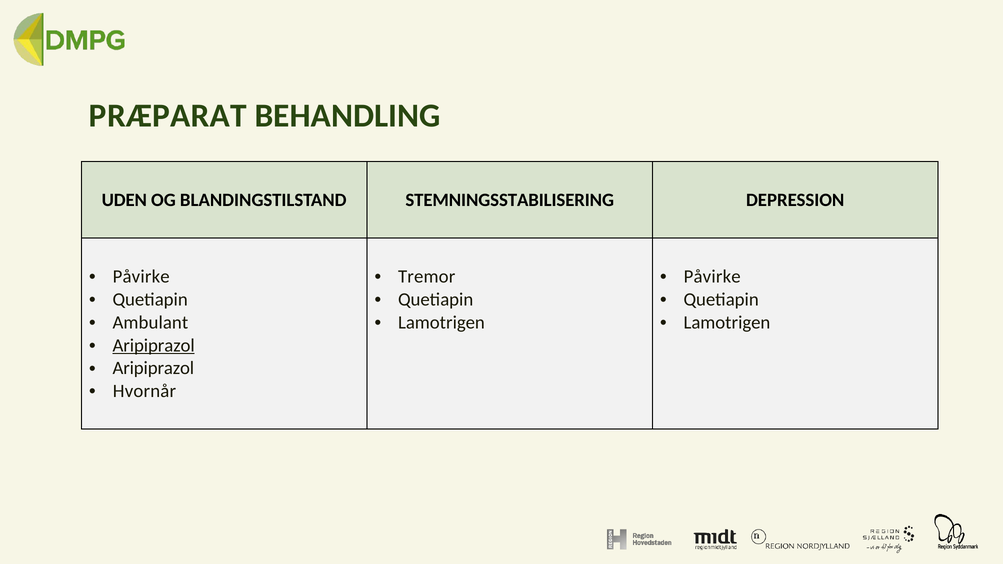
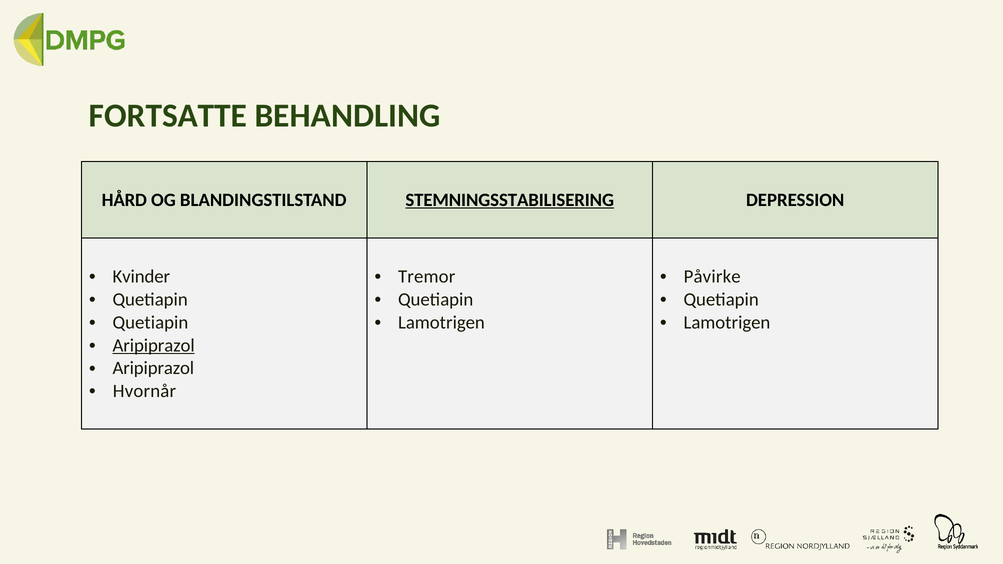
PRÆPARAT: PRÆPARAT -> FORTSATTE
UDEN: UDEN -> HÅRD
STEMNINGSSTABILISERING underline: none -> present
Påvirke at (141, 277): Påvirke -> Kvinder
Ambulant at (150, 322): Ambulant -> Quetiapin
